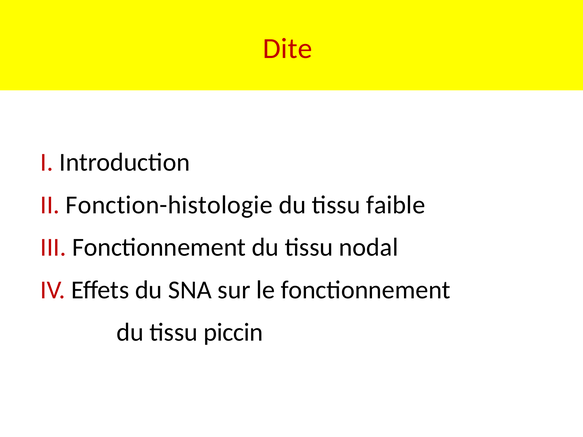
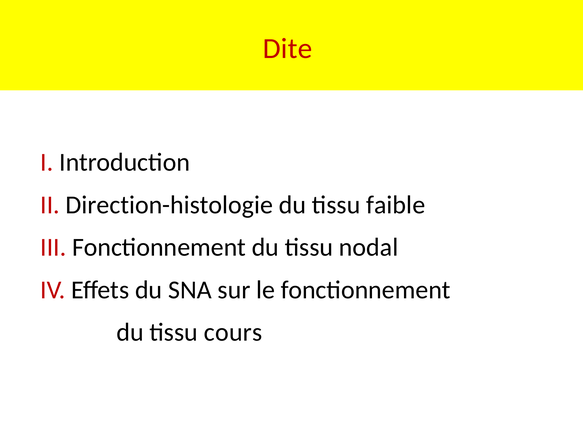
Fonction-histologie: Fonction-histologie -> Direction-histologie
piccin: piccin -> cours
